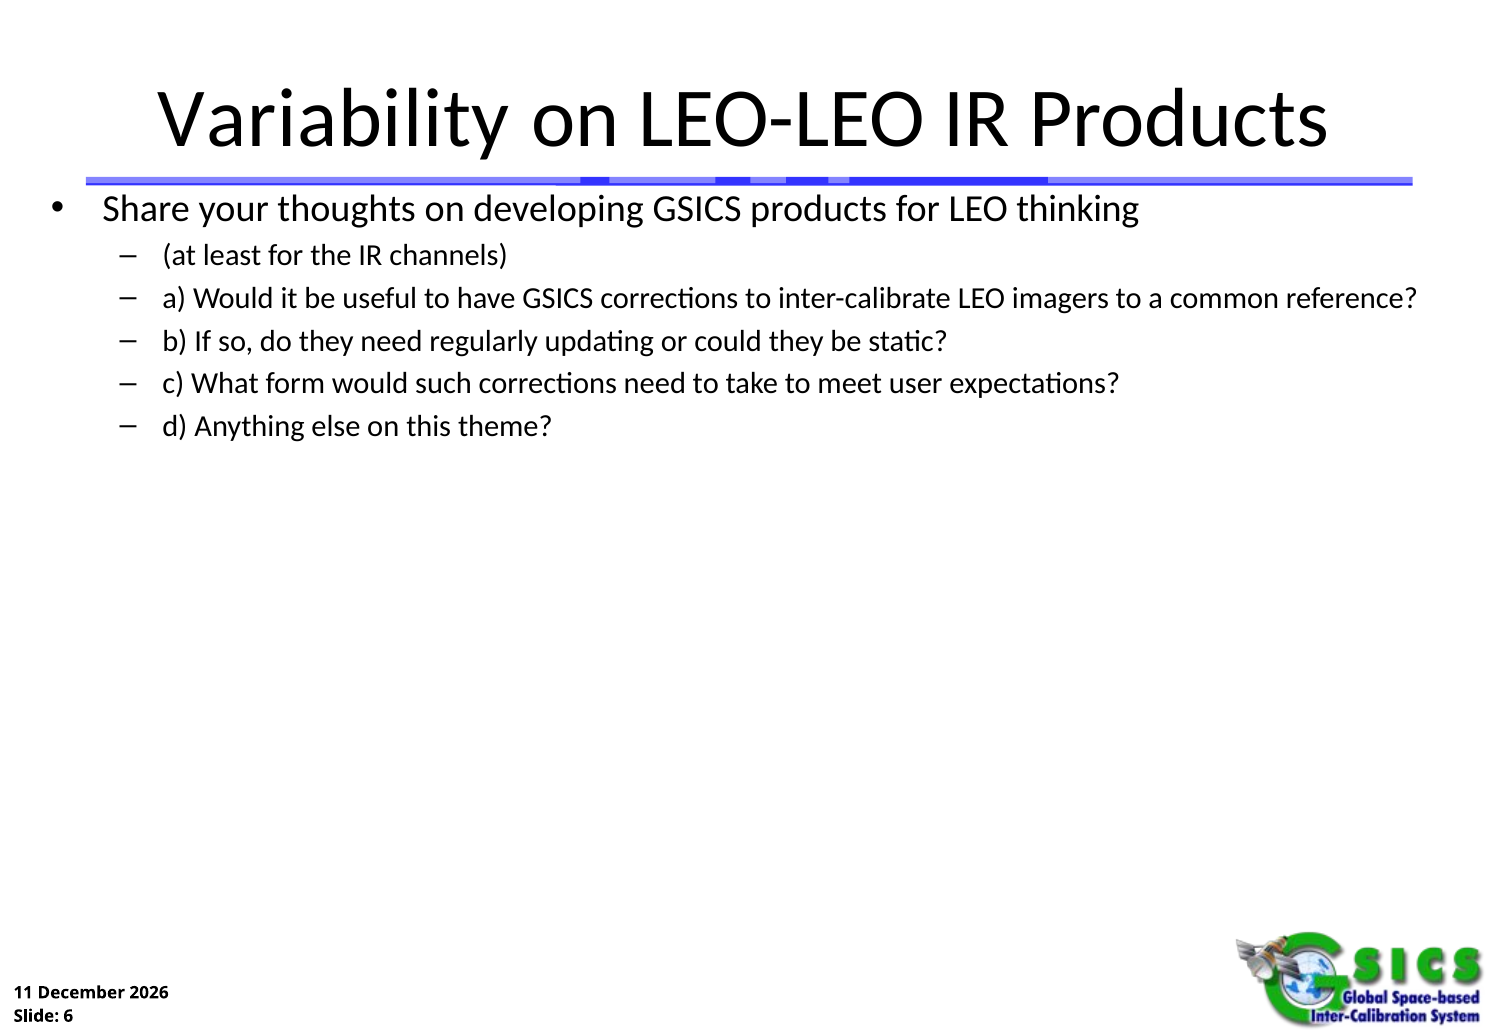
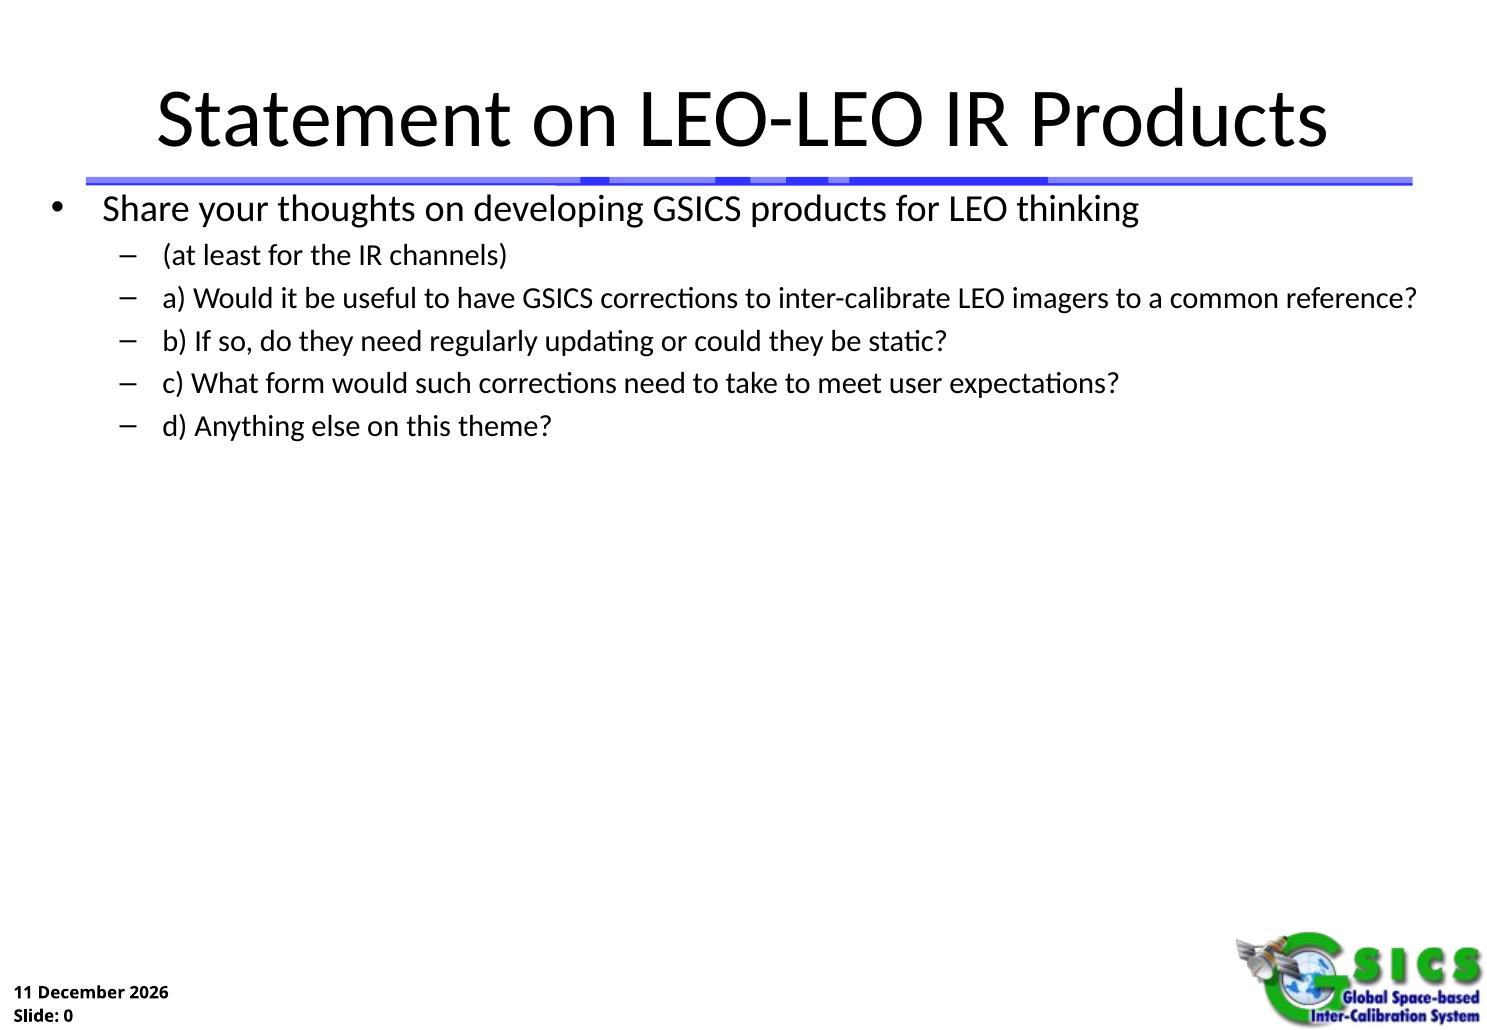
Variability: Variability -> Statement
6: 6 -> 0
